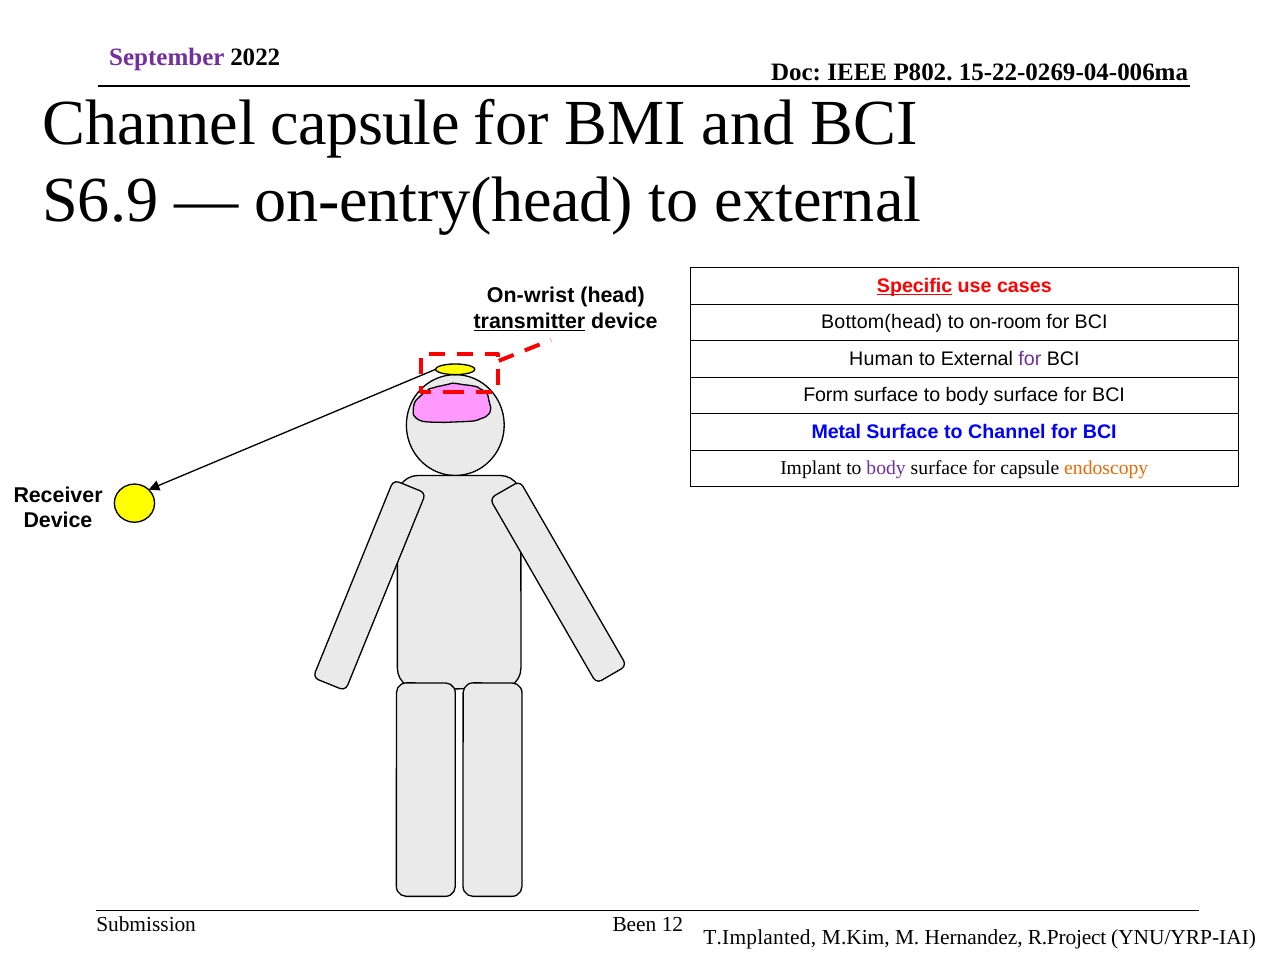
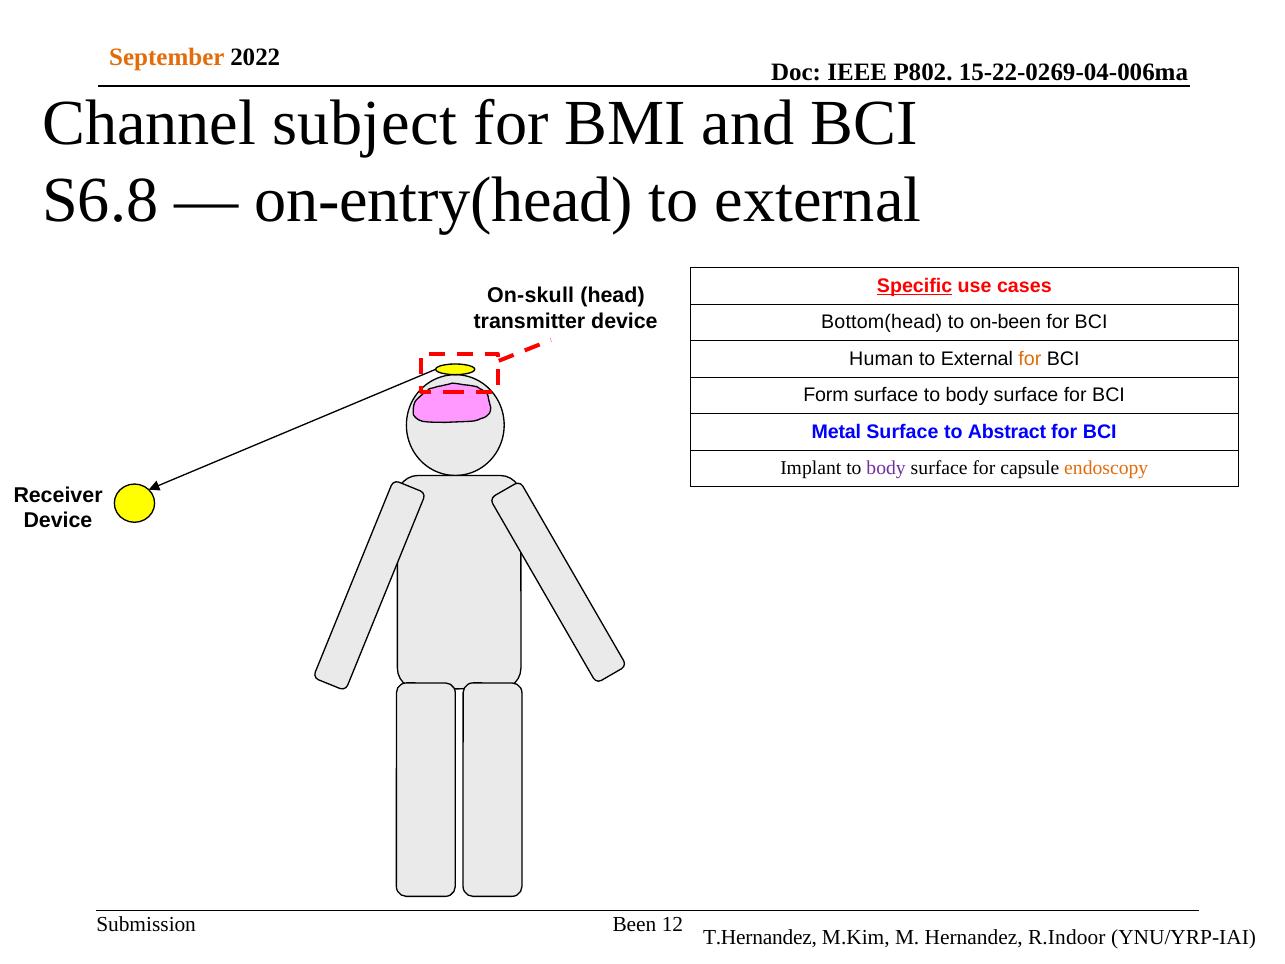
September colour: purple -> orange
Channel capsule: capsule -> subject
S6.9: S6.9 -> S6.8
On-wrist: On-wrist -> On-skull
transmitter underline: present -> none
on-room: on-room -> on-been
for at (1030, 358) colour: purple -> orange
to Channel: Channel -> Abstract
T.Implanted: T.Implanted -> T.Hernandez
R.Project: R.Project -> R.Indoor
